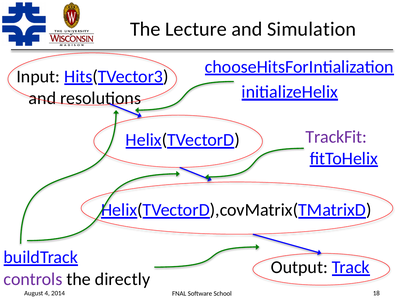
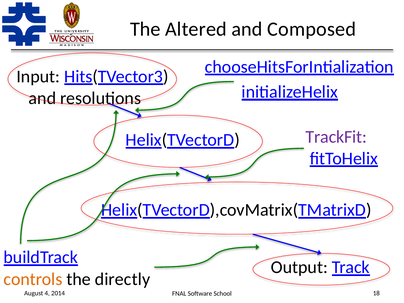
Lecture: Lecture -> Altered
Simulation: Simulation -> Composed
controls colour: purple -> orange
